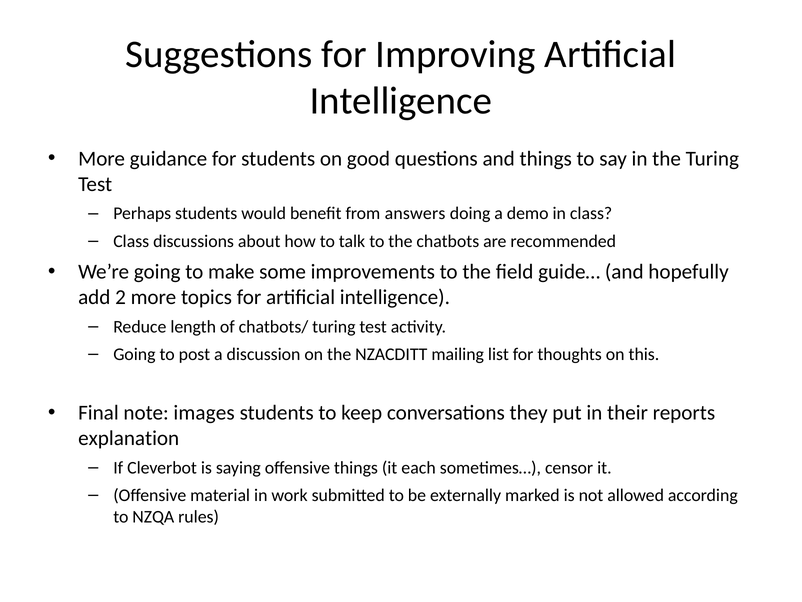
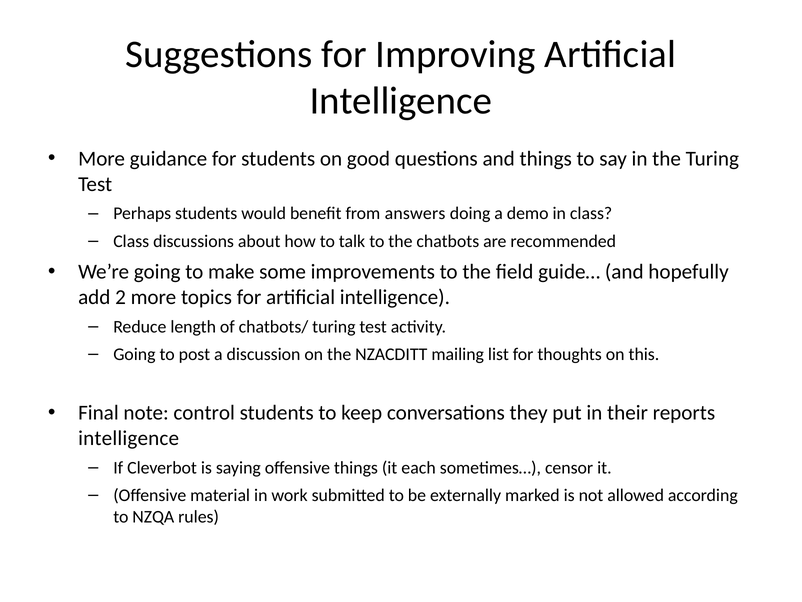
images: images -> control
explanation at (129, 438): explanation -> intelligence
